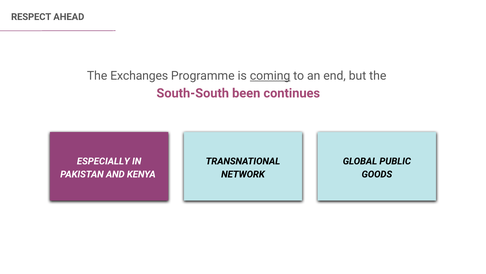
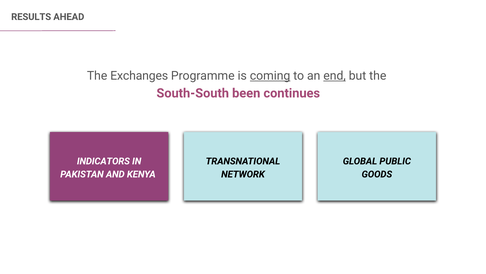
RESPECT: RESPECT -> RESULTS
end underline: none -> present
ESPECIALLY: ESPECIALLY -> INDICATORS
